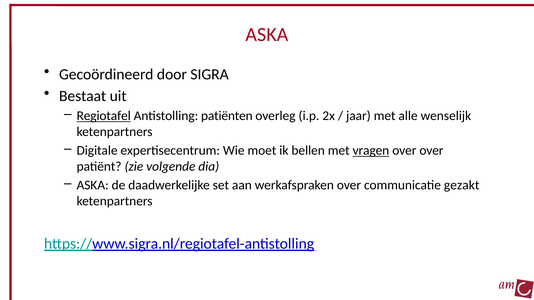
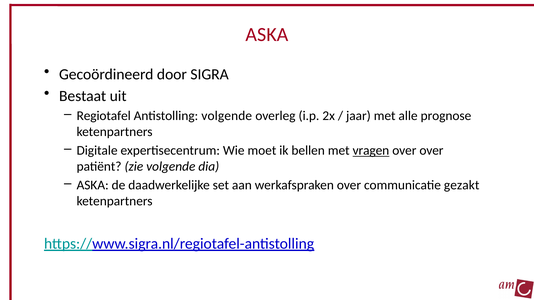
Regiotafel underline: present -> none
Antistolling patiënten: patiënten -> volgende
wenselijk: wenselijk -> prognose
